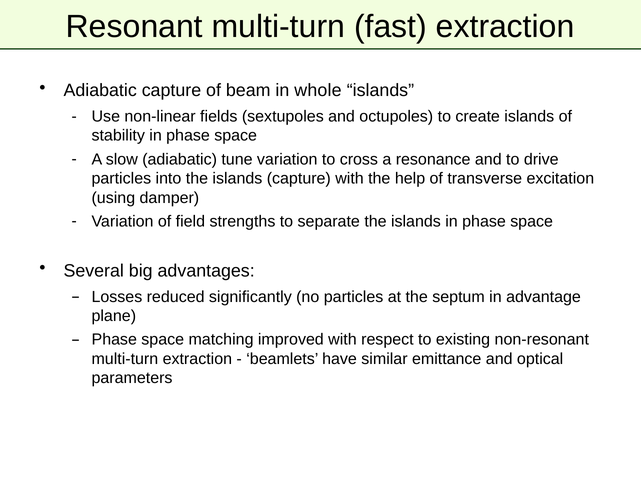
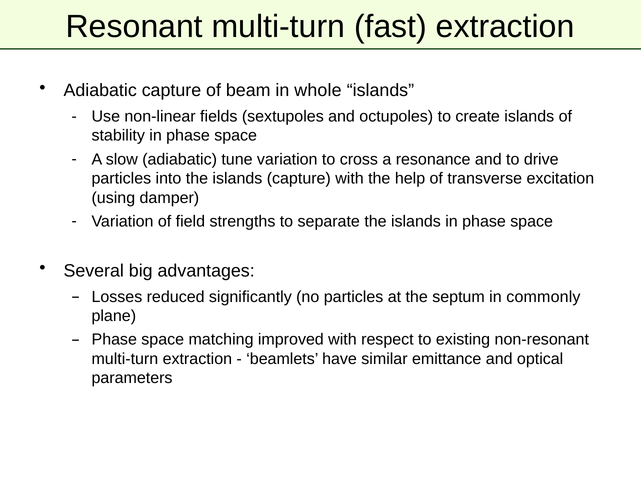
advantage: advantage -> commonly
